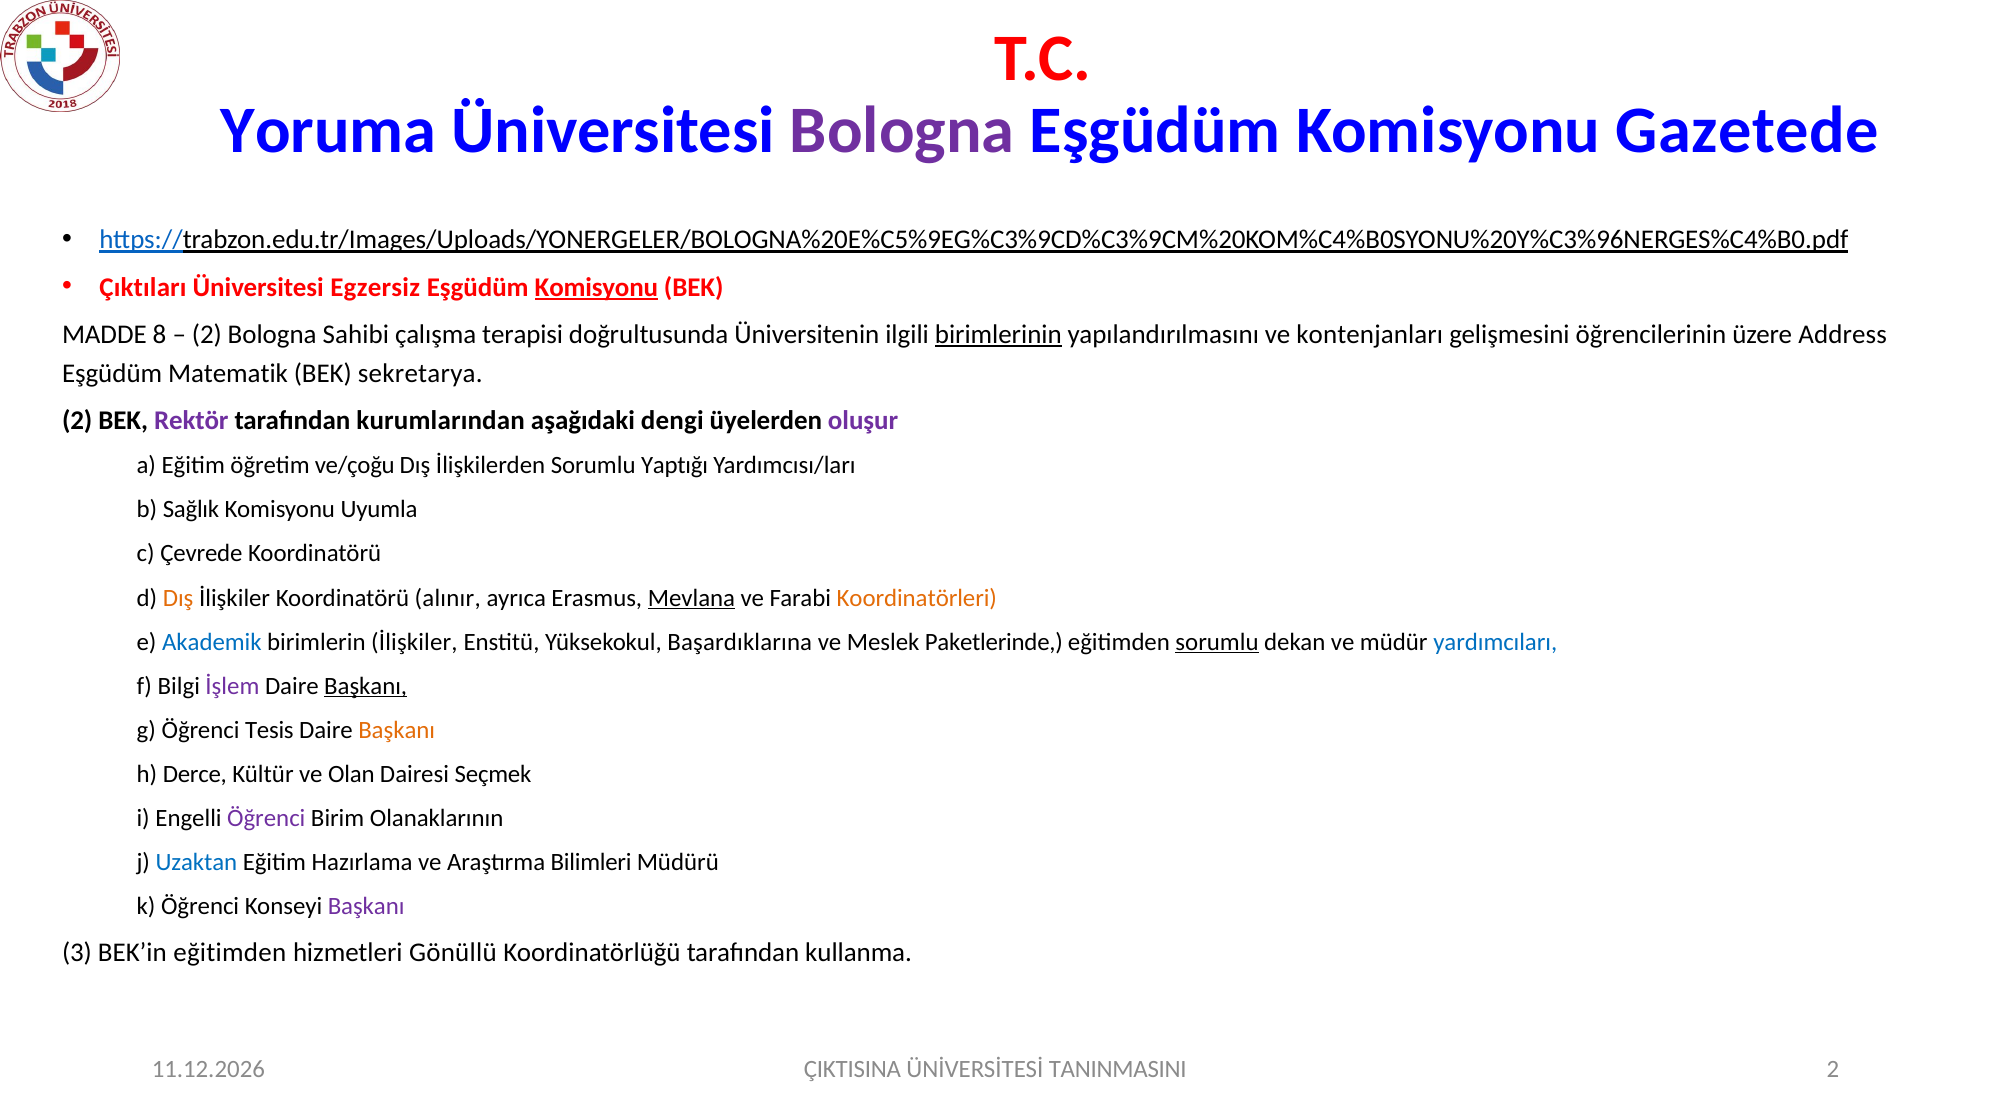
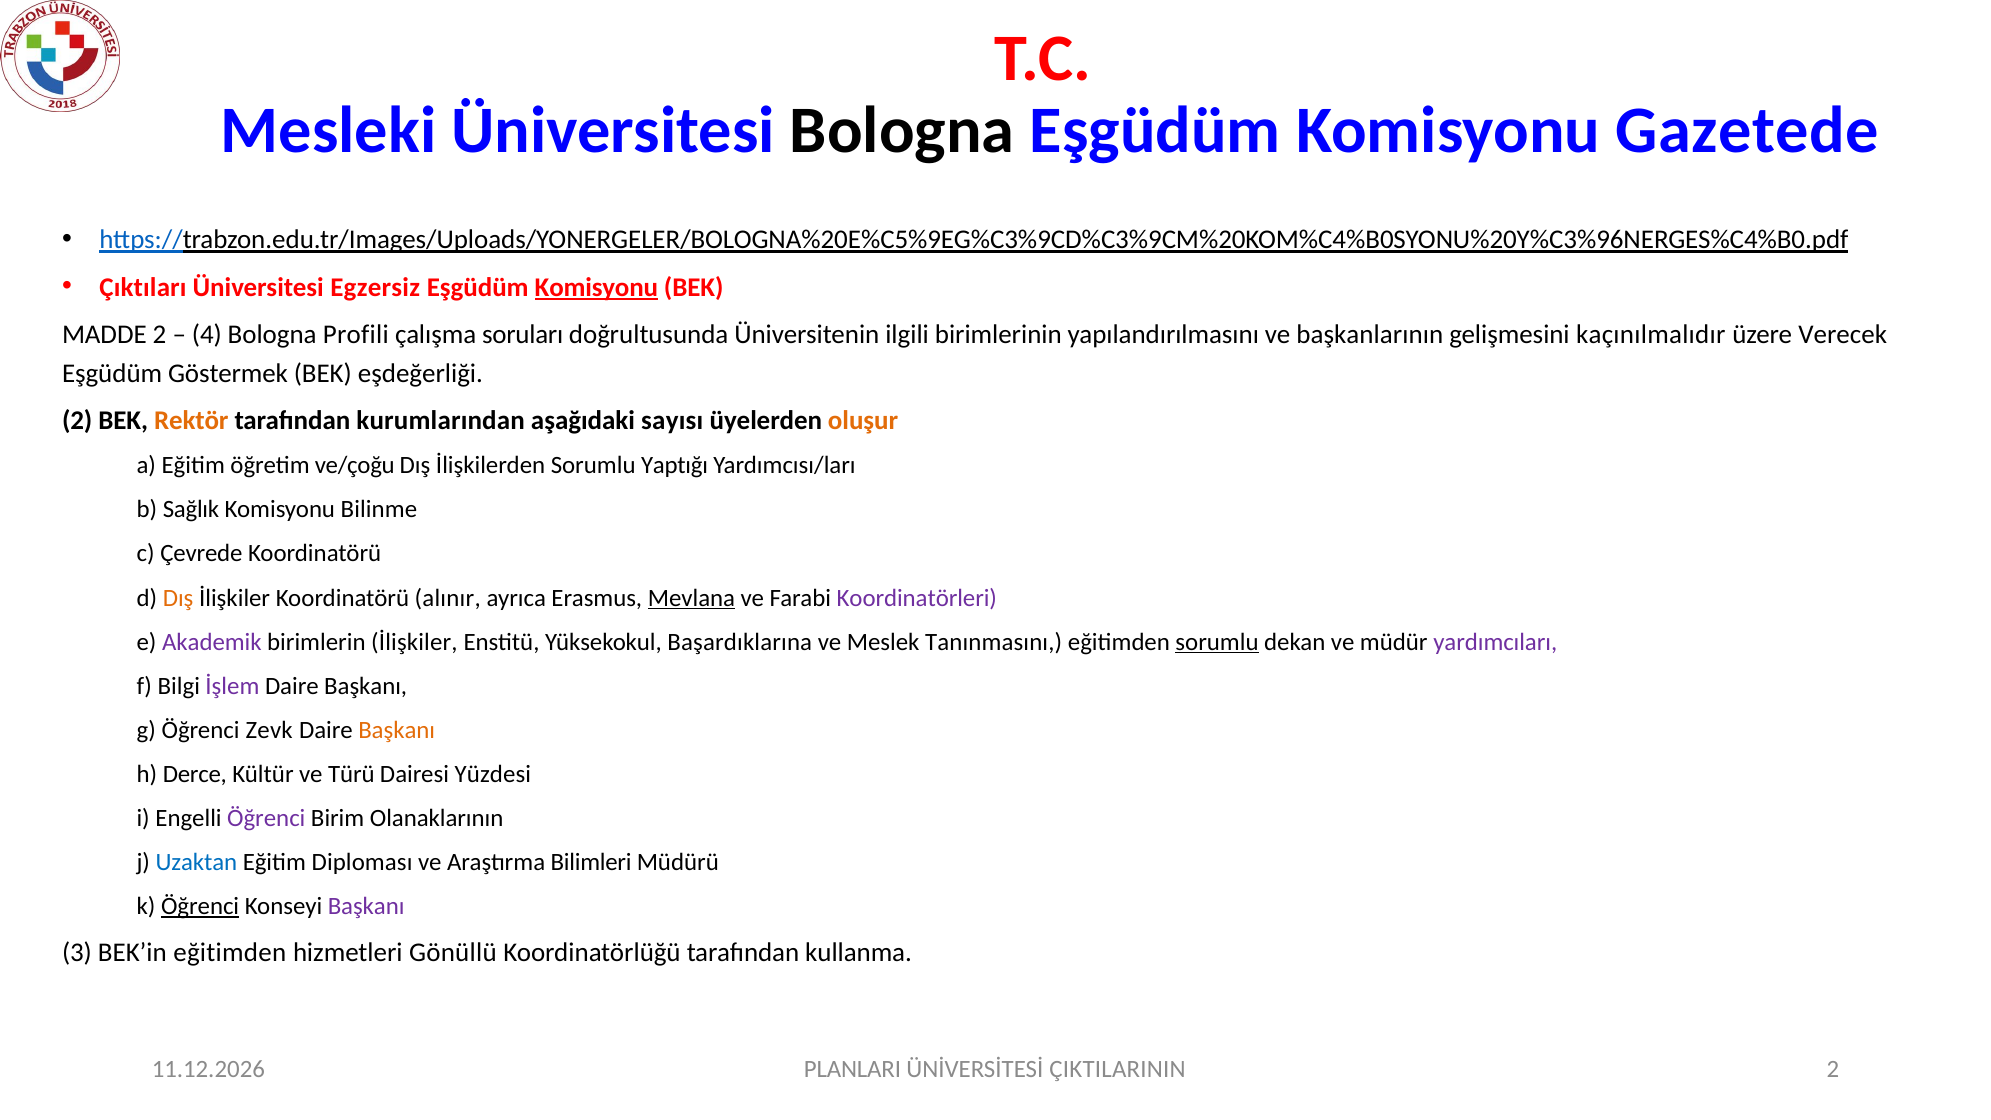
Yoruma: Yoruma -> Mesleki
Bologna at (902, 131) colour: purple -> black
MADDE 8: 8 -> 2
2 at (207, 334): 2 -> 4
Sahibi: Sahibi -> Profili
terapisi: terapisi -> soruları
birimlerinin underline: present -> none
kontenjanları: kontenjanları -> başkanlarının
öğrencilerinin: öğrencilerinin -> kaçınılmalıdır
Address: Address -> Verecek
Matematik: Matematik -> Göstermek
sekretarya: sekretarya -> eşdeğerliği
Rektör colour: purple -> orange
dengi: dengi -> sayısı
oluşur colour: purple -> orange
Uyumla: Uyumla -> Bilinme
Koordinatörleri colour: orange -> purple
Akademik colour: blue -> purple
Paketlerinde: Paketlerinde -> Tanınmasını
yardımcıları colour: blue -> purple
Başkanı at (366, 686) underline: present -> none
Tesis: Tesis -> Zevk
Olan: Olan -> Türü
Seçmek: Seçmek -> Yüzdesi
Hazırlama: Hazırlama -> Diploması
Öğrenci at (200, 906) underline: none -> present
ÇIKTISINA: ÇIKTISINA -> PLANLARI
TANINMASINI: TANINMASINI -> ÇIKTILARININ
